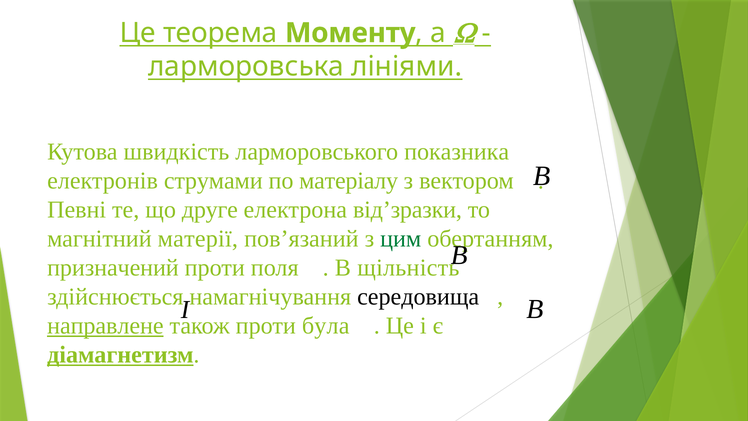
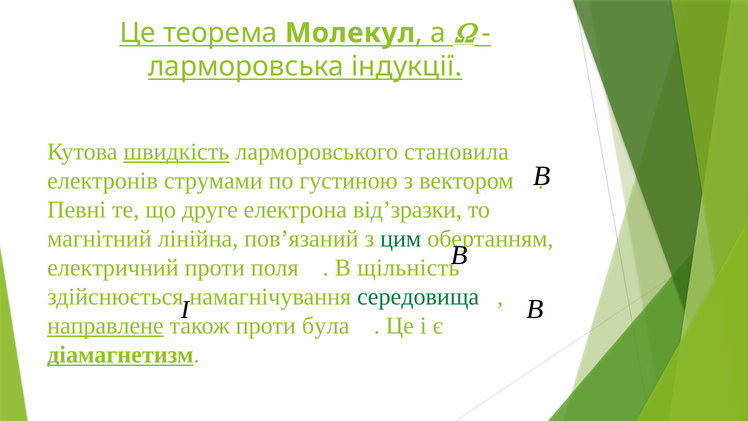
Моменту: Моменту -> Молекул
лініями: лініями -> індукції
швидкість underline: none -> present
показника: показника -> становила
матеріалу: матеріалу -> густиною
матерії: матерії -> лінійна
призначений: призначений -> електричний
середовища colour: black -> green
